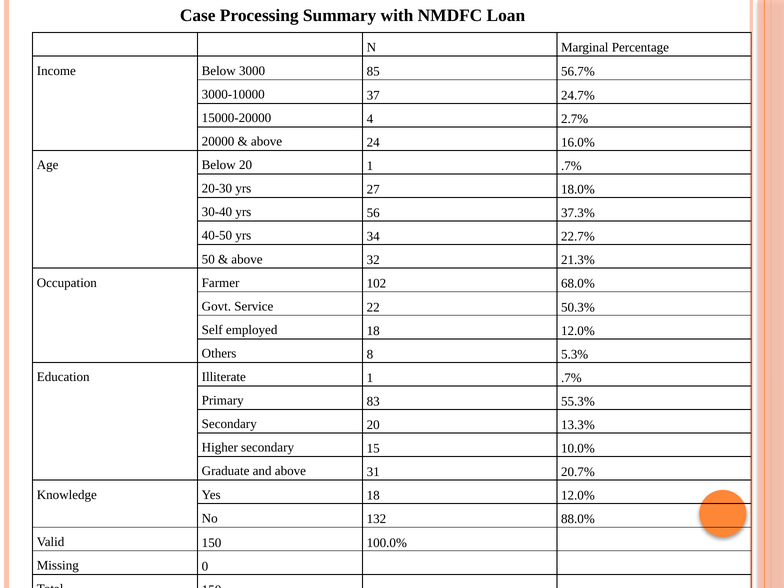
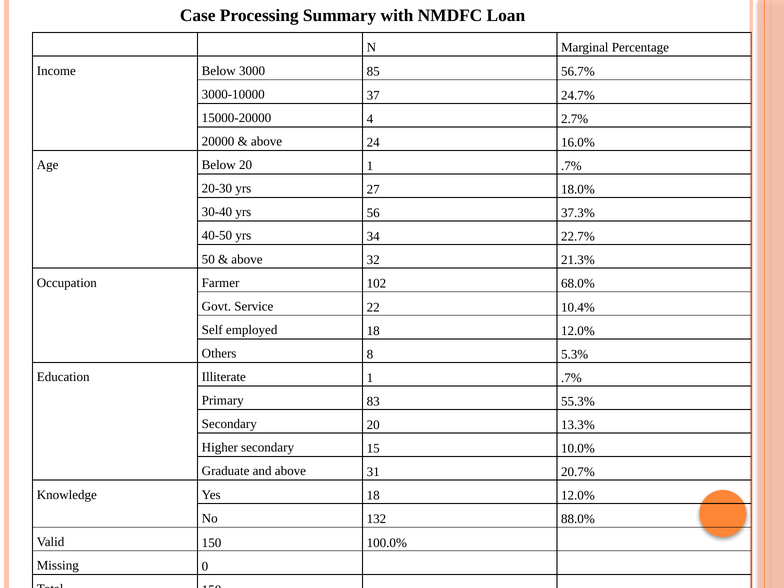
50.3%: 50.3% -> 10.4%
